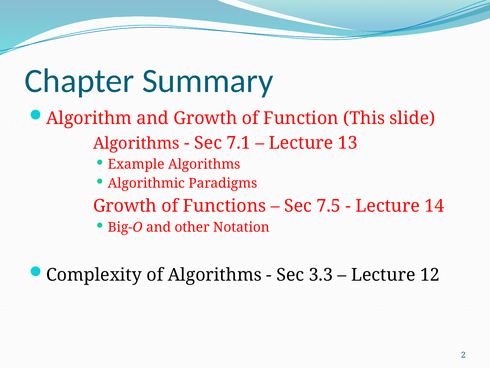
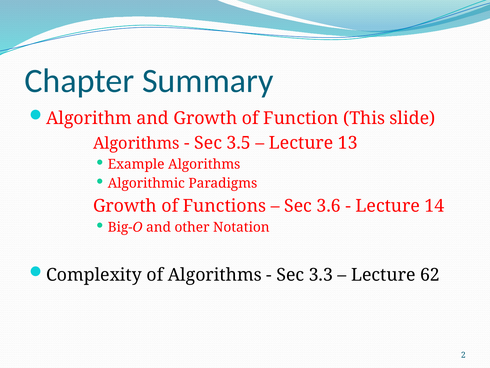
7.1: 7.1 -> 3.5
7.5: 7.5 -> 3.6
12: 12 -> 62
